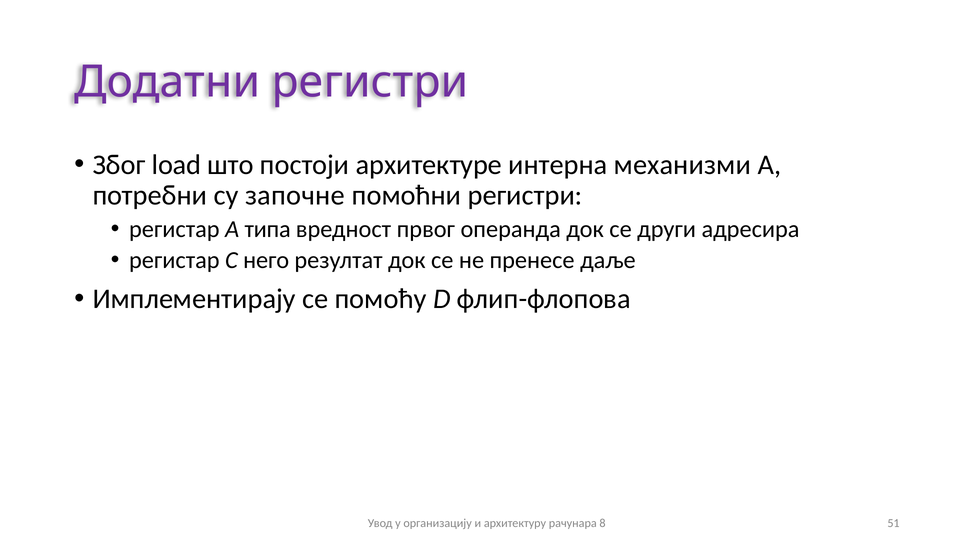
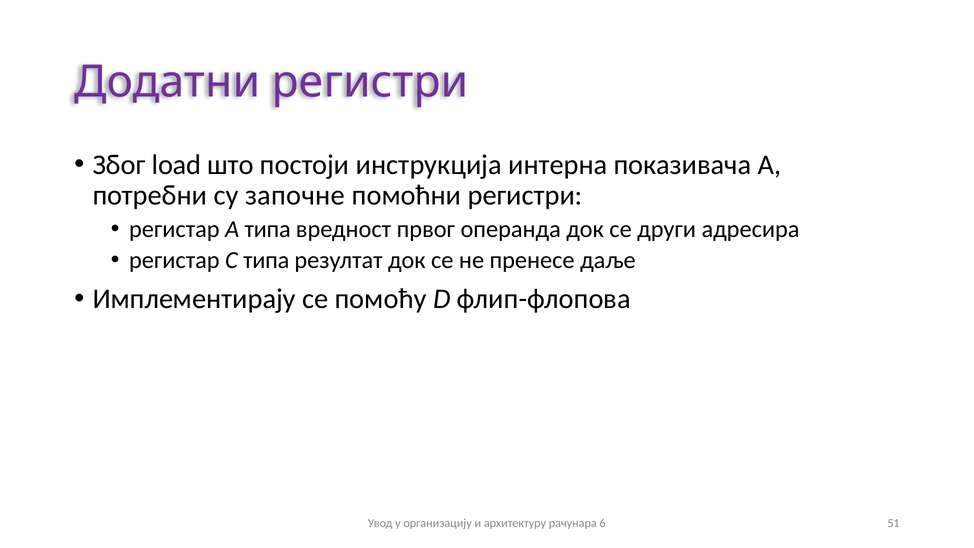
архитектуре: архитектуре -> инструкција
механизми: механизми -> показивача
C него: него -> типа
8: 8 -> 6
